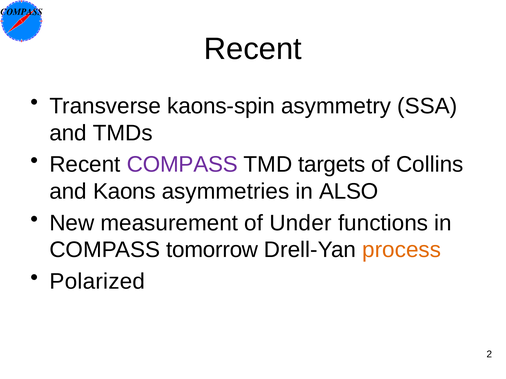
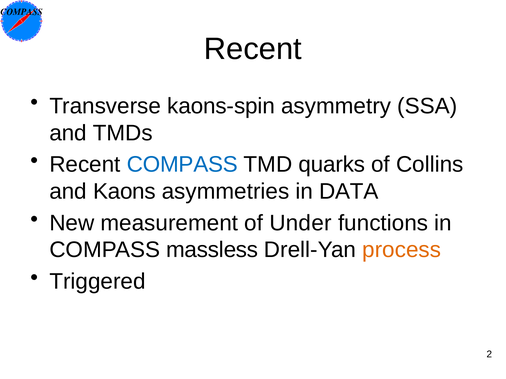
COMPASS at (182, 165) colour: purple -> blue
targets: targets -> quarks
ALSO: ALSO -> DATA
tomorrow: tomorrow -> massless
Polarized: Polarized -> Triggered
